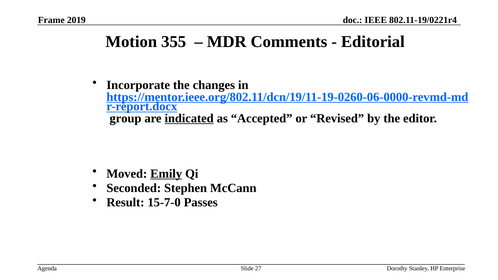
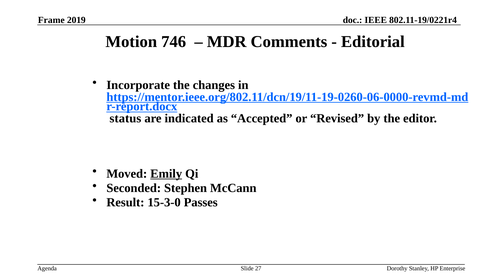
355: 355 -> 746
group: group -> status
indicated underline: present -> none
15-7-0: 15-7-0 -> 15-3-0
